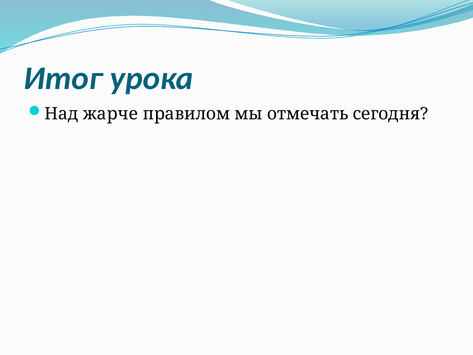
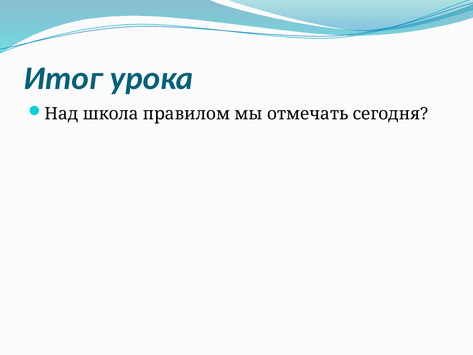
жарче: жарче -> школа
